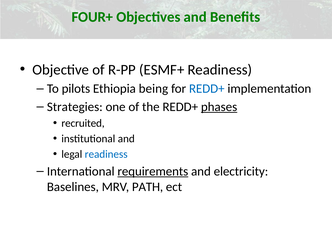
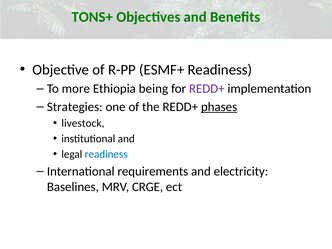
FOUR+: FOUR+ -> TONS+
pilots: pilots -> more
REDD+ at (207, 89) colour: blue -> purple
recruited: recruited -> livestock
requirements underline: present -> none
PATH: PATH -> CRGE
